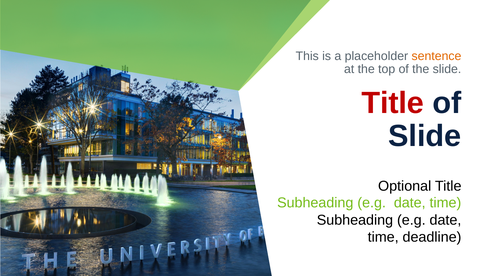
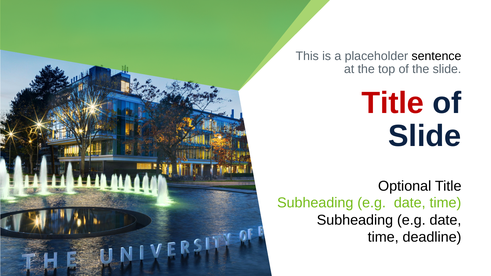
sentence colour: orange -> black
